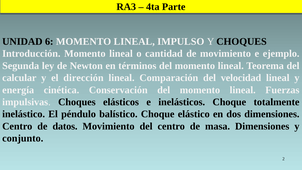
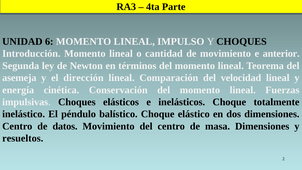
ejemplo: ejemplo -> anterior
calcular: calcular -> asemeja
conjunto: conjunto -> resueltos
